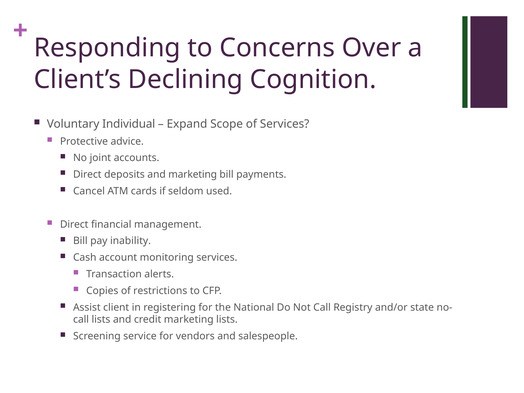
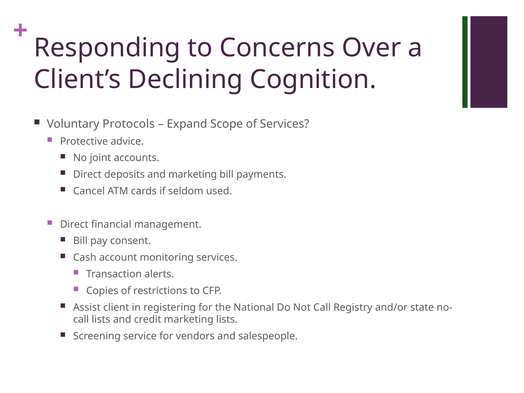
Individual: Individual -> Protocols
inability: inability -> consent
